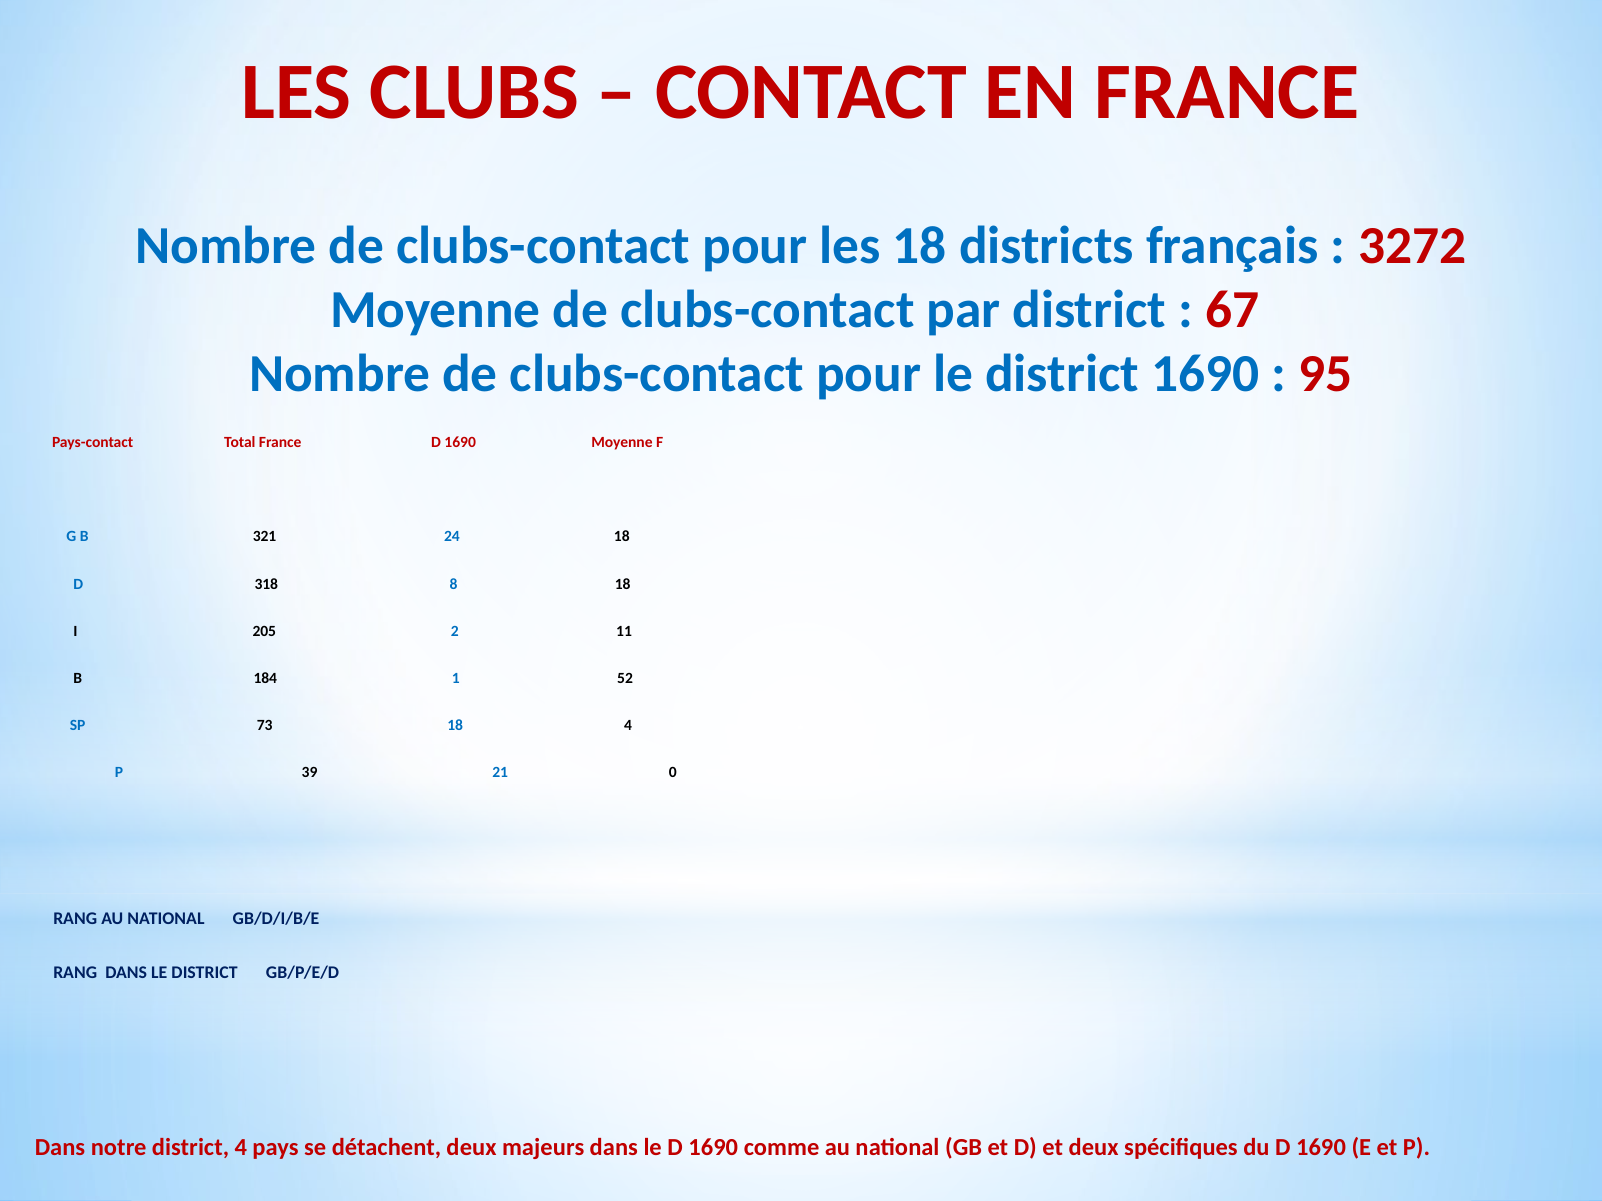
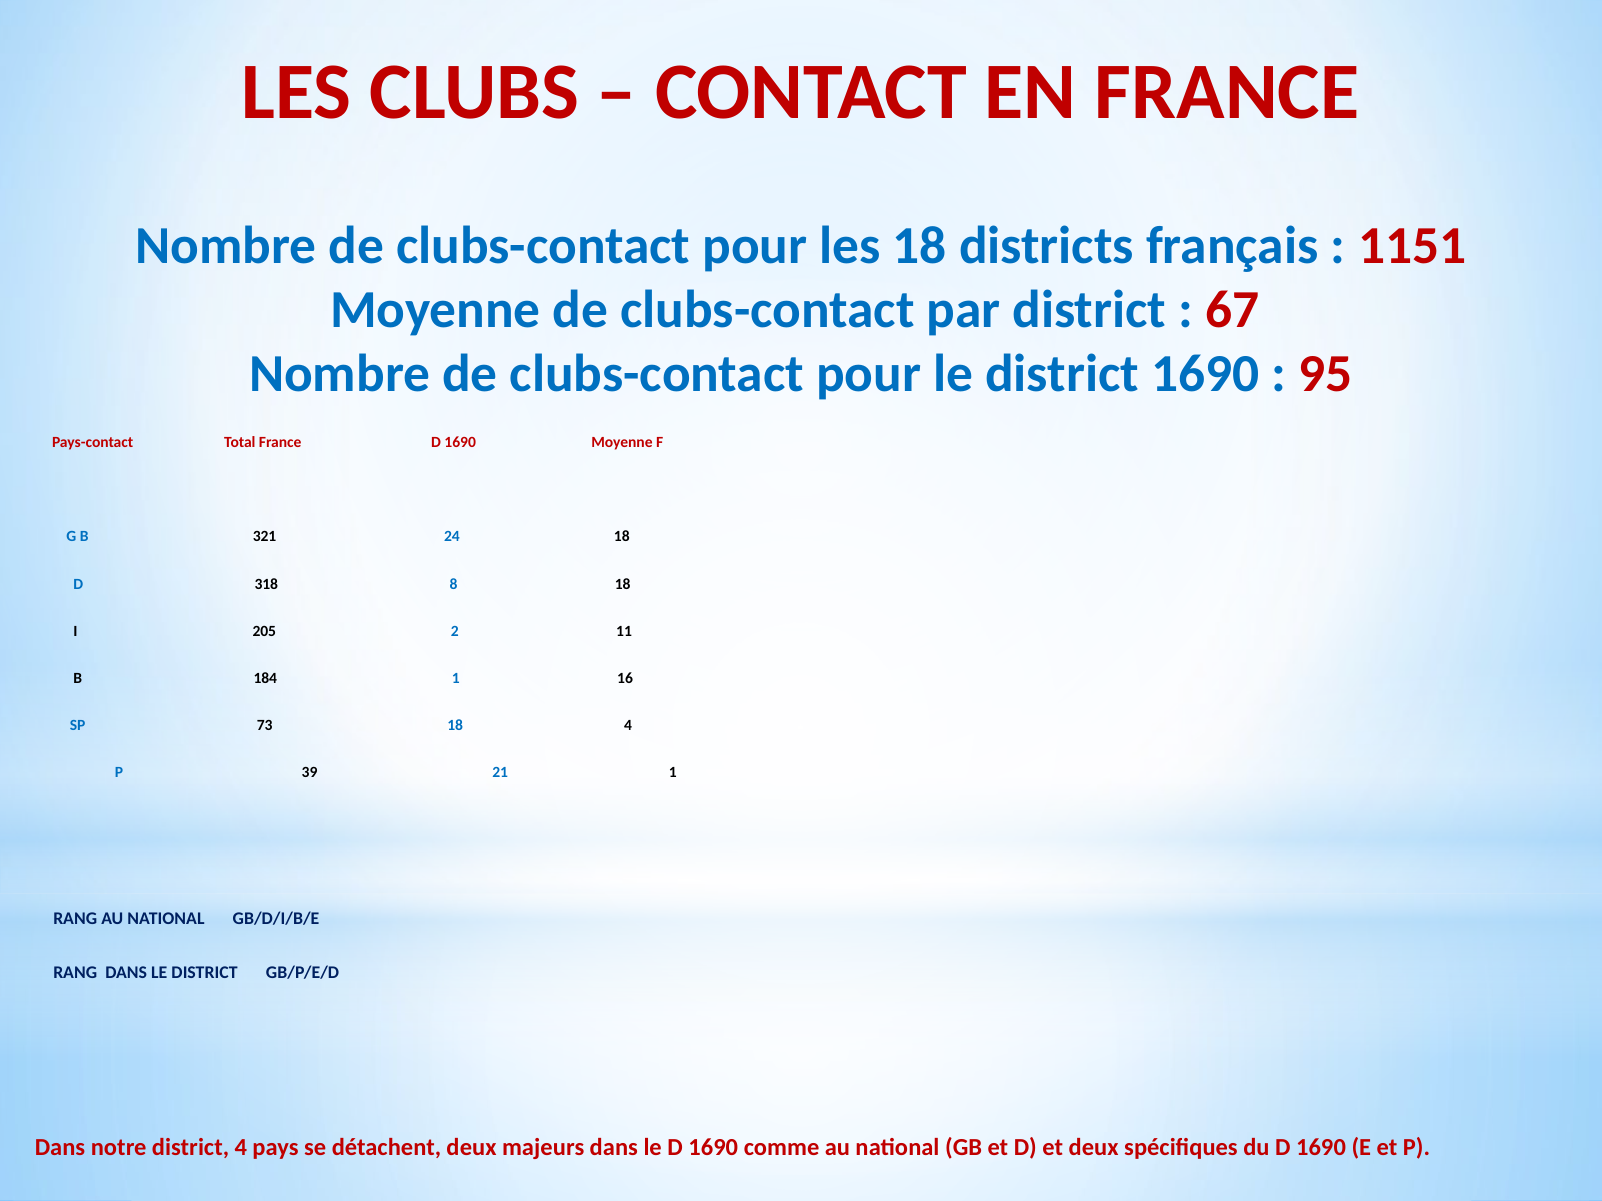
3272: 3272 -> 1151
52: 52 -> 16
21 0: 0 -> 1
